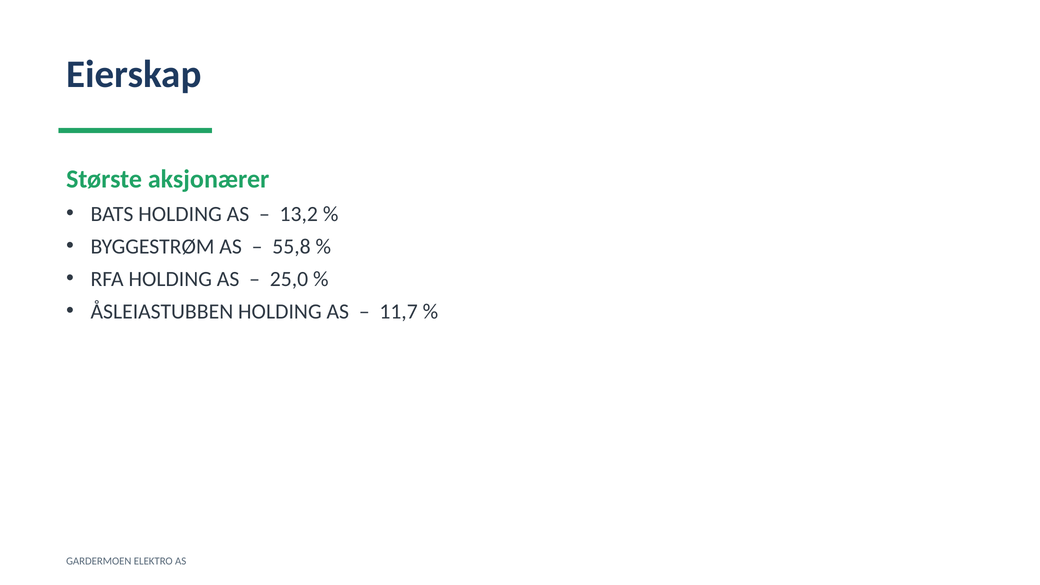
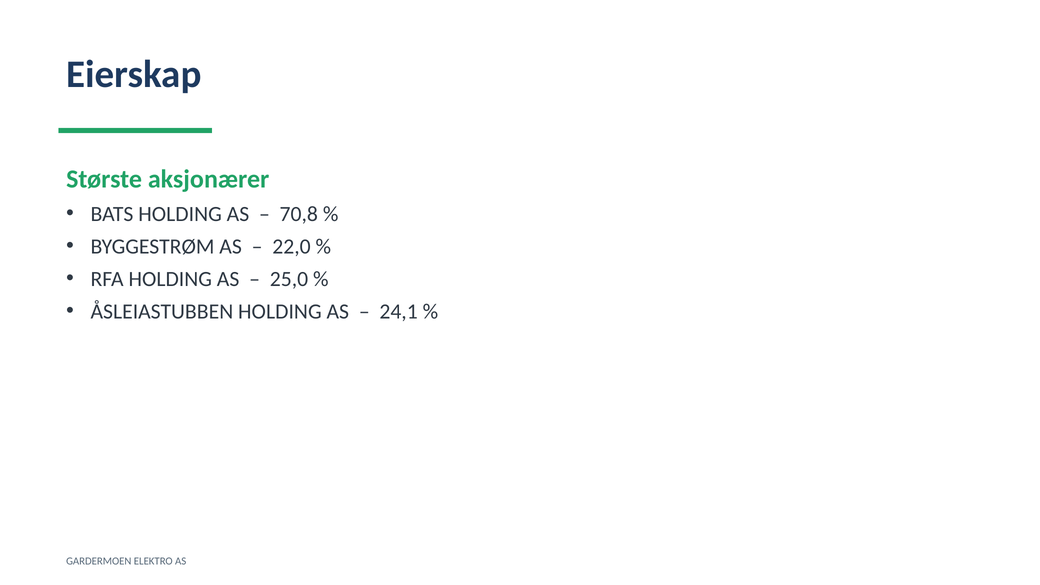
13,2: 13,2 -> 70,8
55,8: 55,8 -> 22,0
11,7: 11,7 -> 24,1
